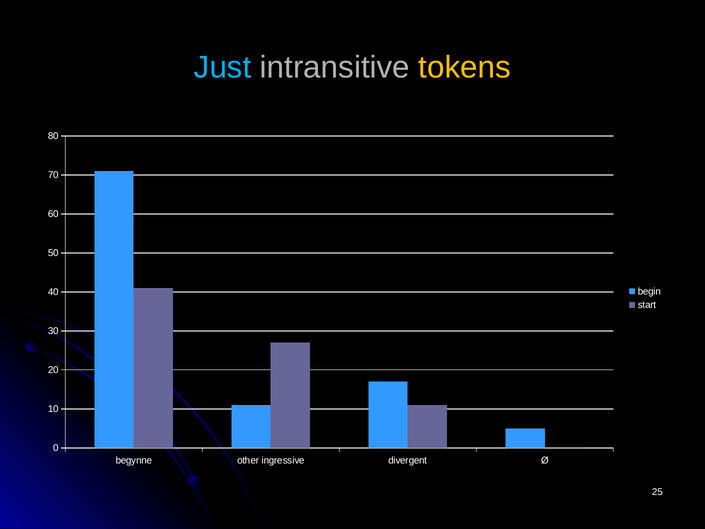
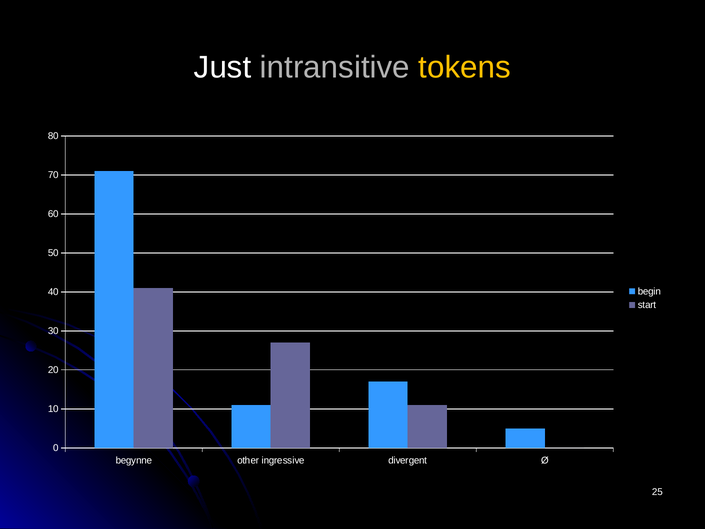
Just colour: light blue -> white
